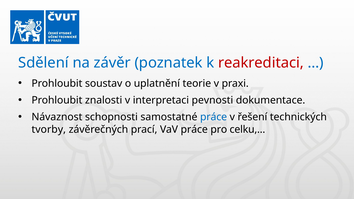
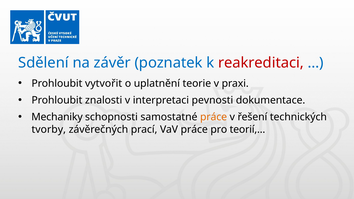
soustav: soustav -> vytvořit
Návaznost: Návaznost -> Mechaniky
práce at (214, 117) colour: blue -> orange
celku,…: celku,… -> teorií,…
